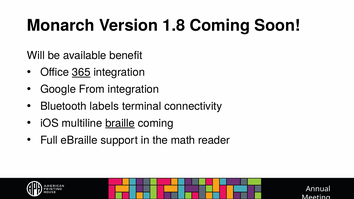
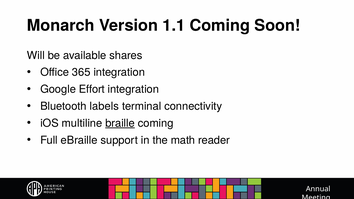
1.8: 1.8 -> 1.1
benefit: benefit -> shares
365 underline: present -> none
From: From -> Effort
